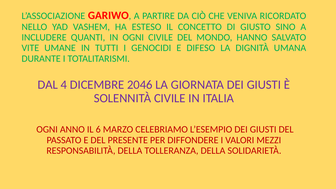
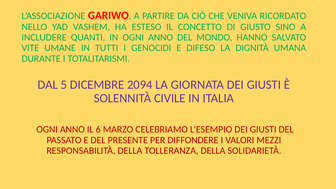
IN OGNI CIVILE: CIVILE -> ANNO
4: 4 -> 5
2046: 2046 -> 2094
